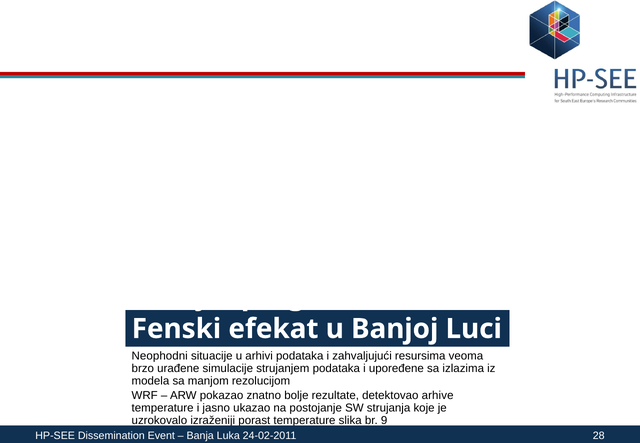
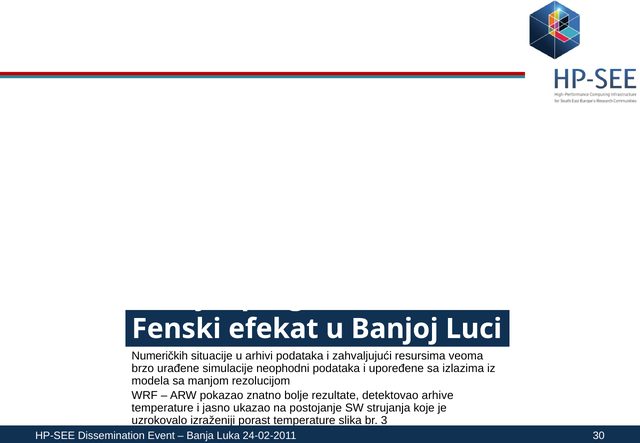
Neophodni: Neophodni -> Numeričkih
strujanjem: strujanjem -> neophodni
9: 9 -> 3
28: 28 -> 30
